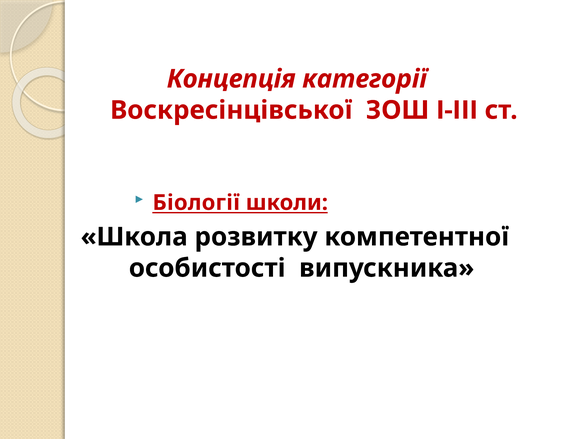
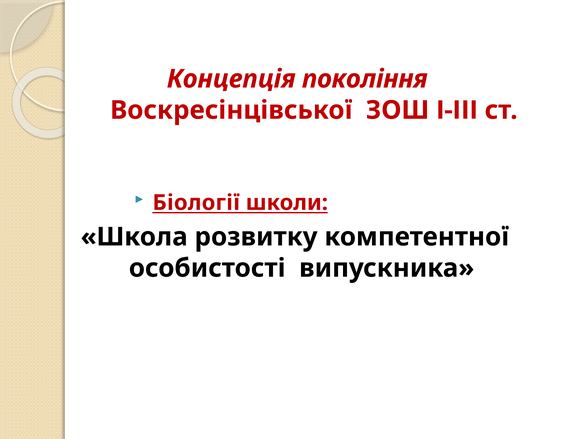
категорії: категорії -> покоління
